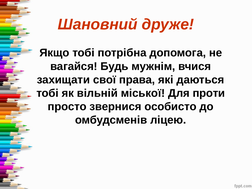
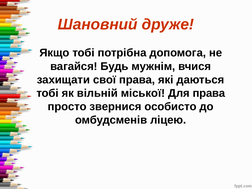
Для проти: проти -> права
